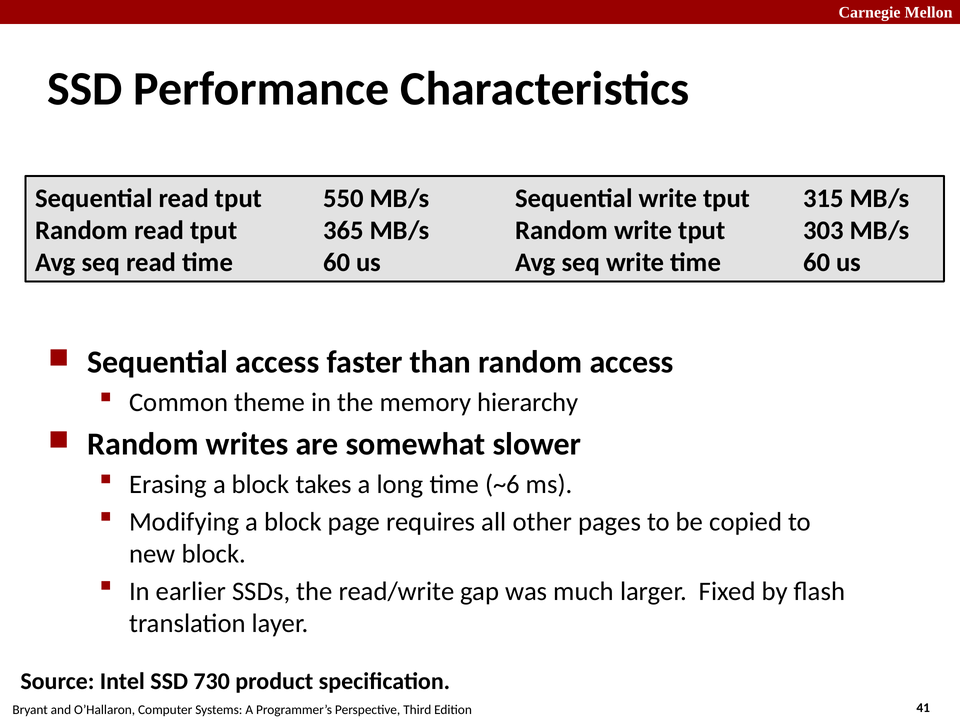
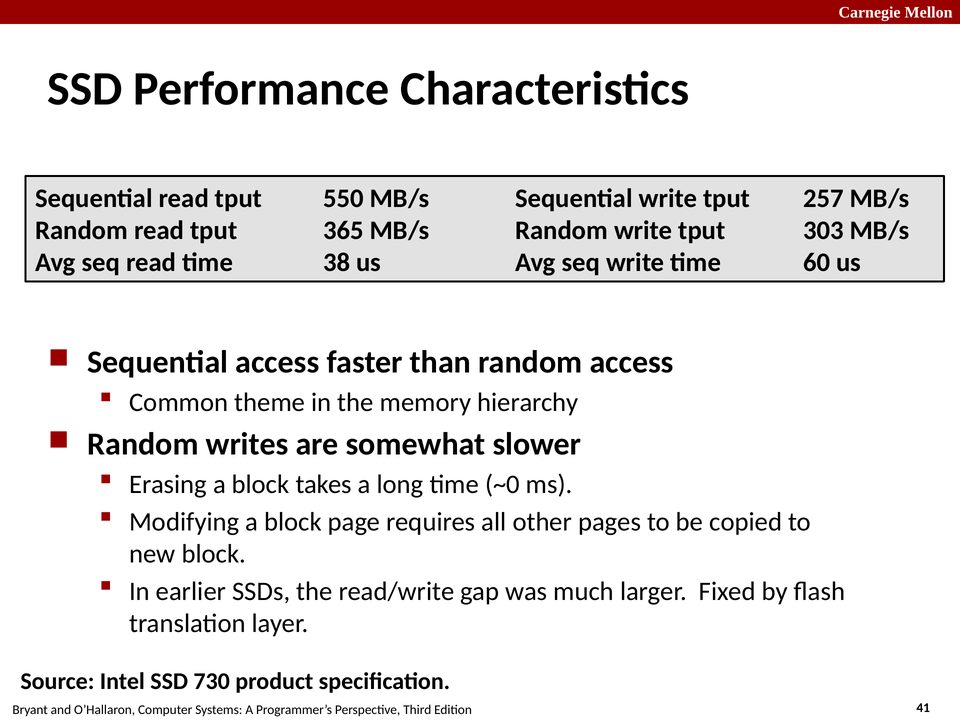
315: 315 -> 257
read time 60: 60 -> 38
~6: ~6 -> ~0
